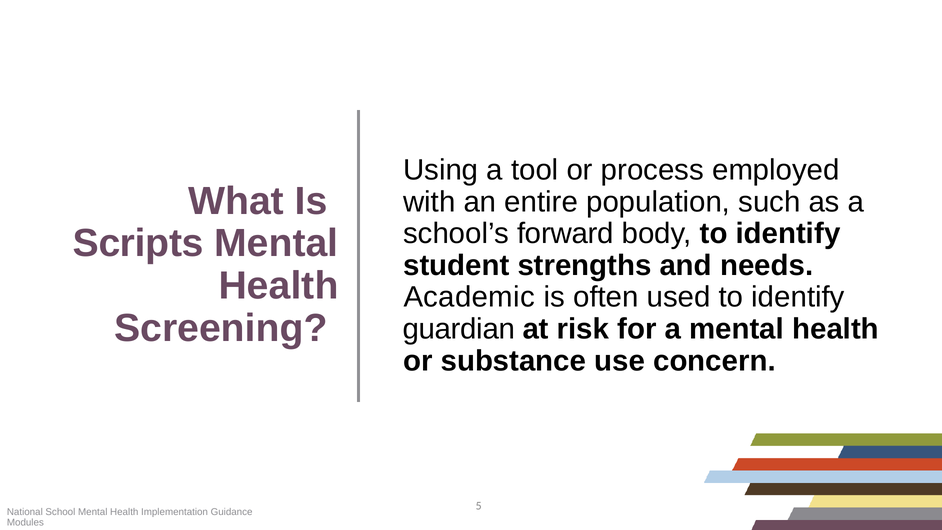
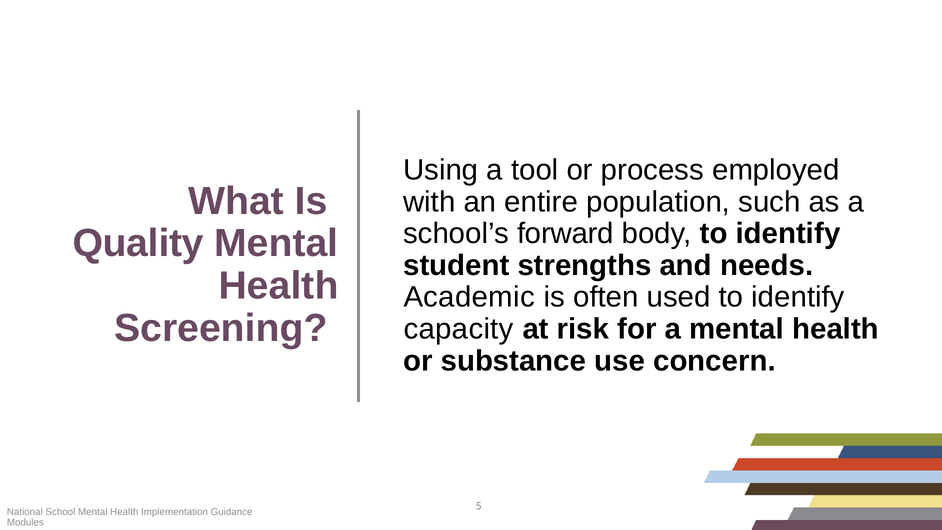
Scripts: Scripts -> Quality
guardian: guardian -> capacity
